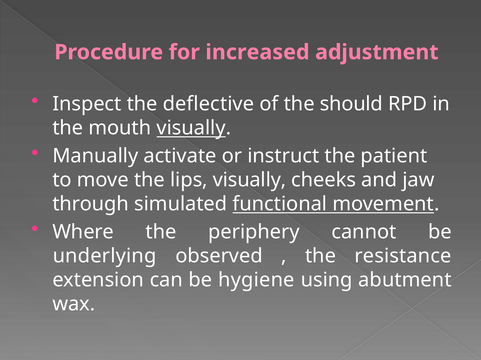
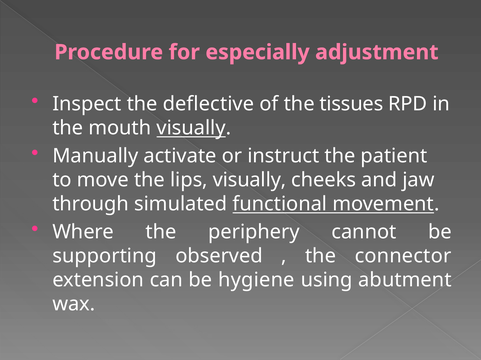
increased: increased -> especially
should: should -> tissues
underlying: underlying -> supporting
resistance: resistance -> connector
